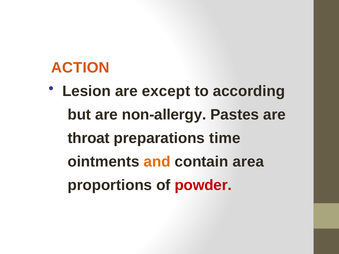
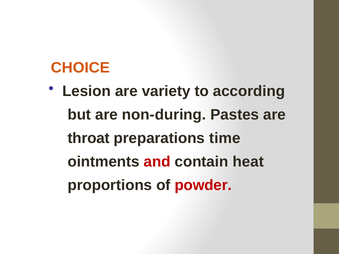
ACTION: ACTION -> CHOICE
except: except -> variety
non-allergy: non-allergy -> non-during
and colour: orange -> red
area: area -> heat
